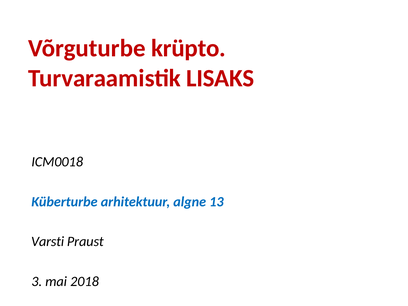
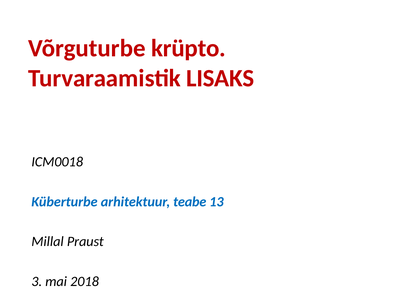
algne: algne -> teabe
Varsti: Varsti -> Millal
